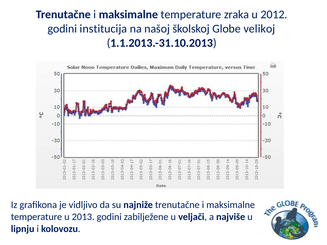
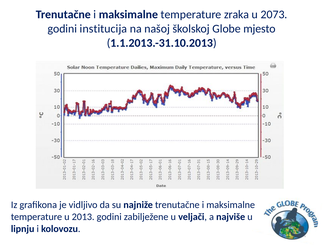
2012: 2012 -> 2073
velikoj: velikoj -> mjesto
